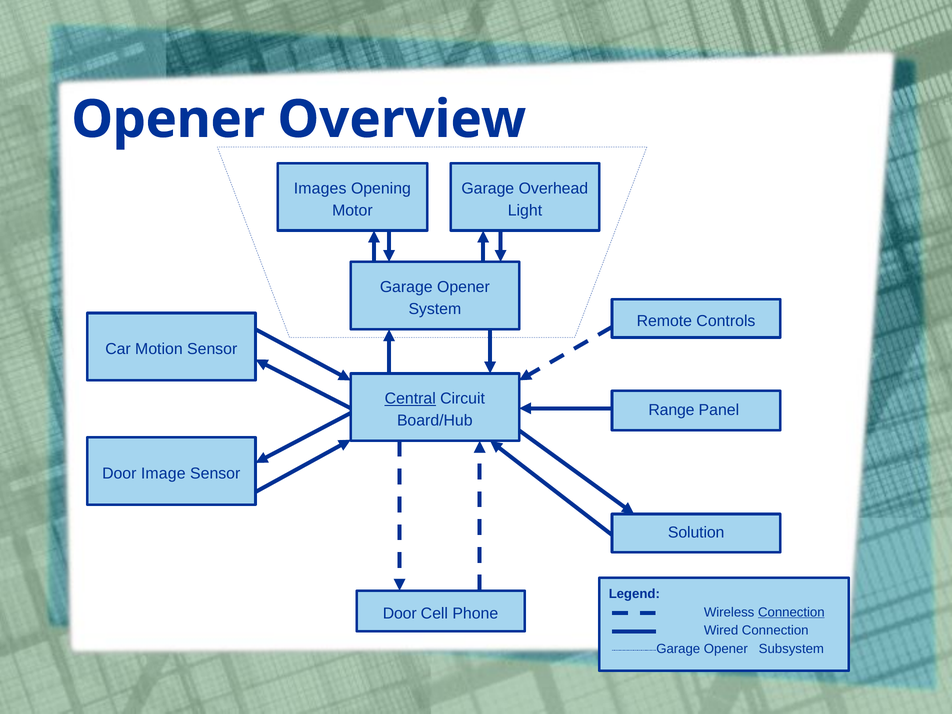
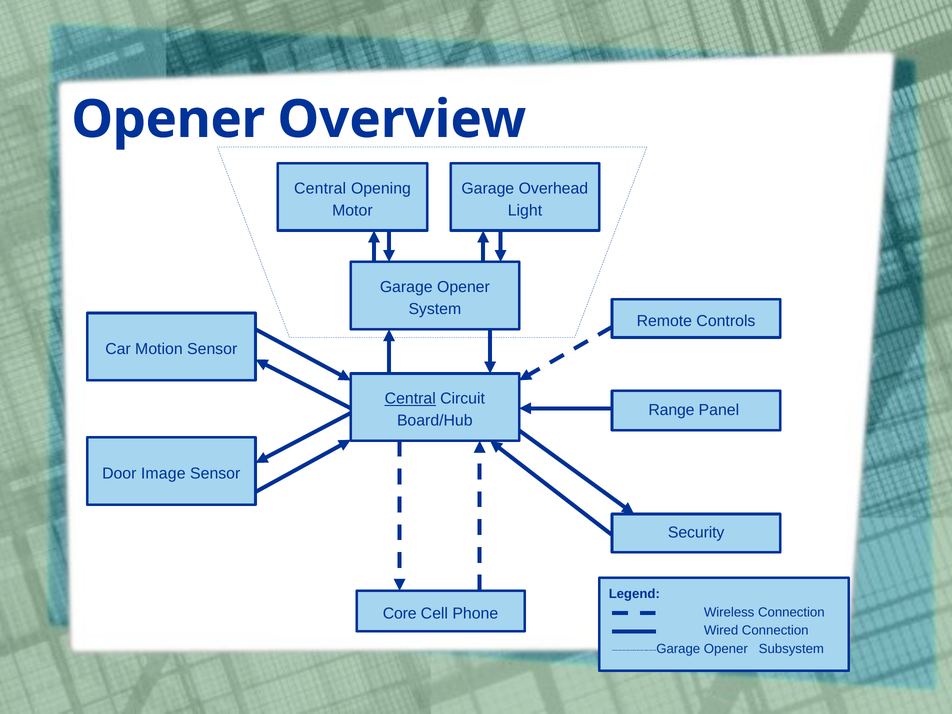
Images at (320, 188): Images -> Central
Solution: Solution -> Security
Connection at (791, 612) underline: present -> none
Door at (400, 614): Door -> Core
